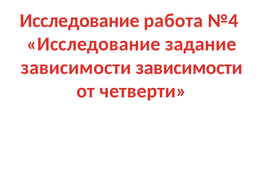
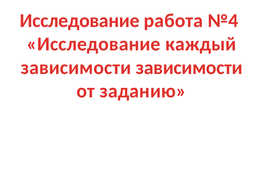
задание: задание -> каждый
четверти: четверти -> заданию
